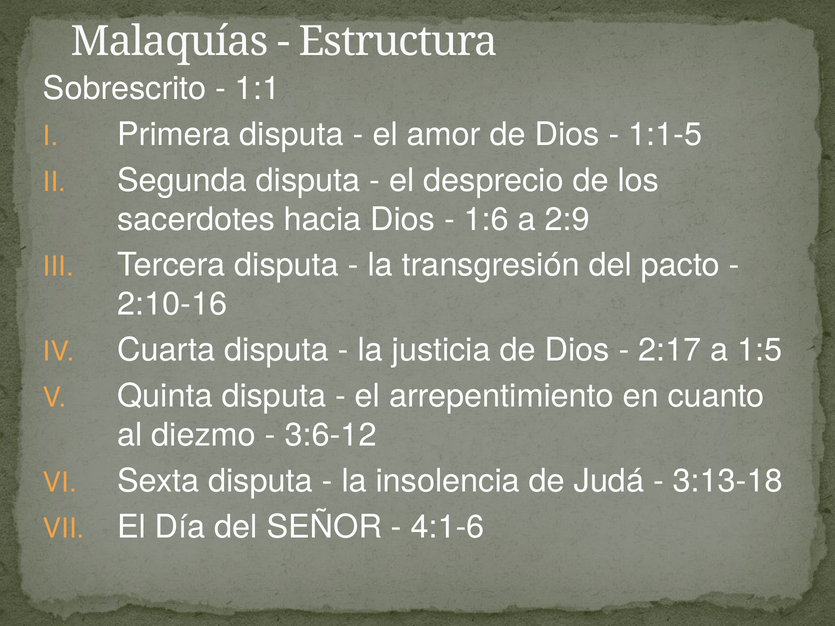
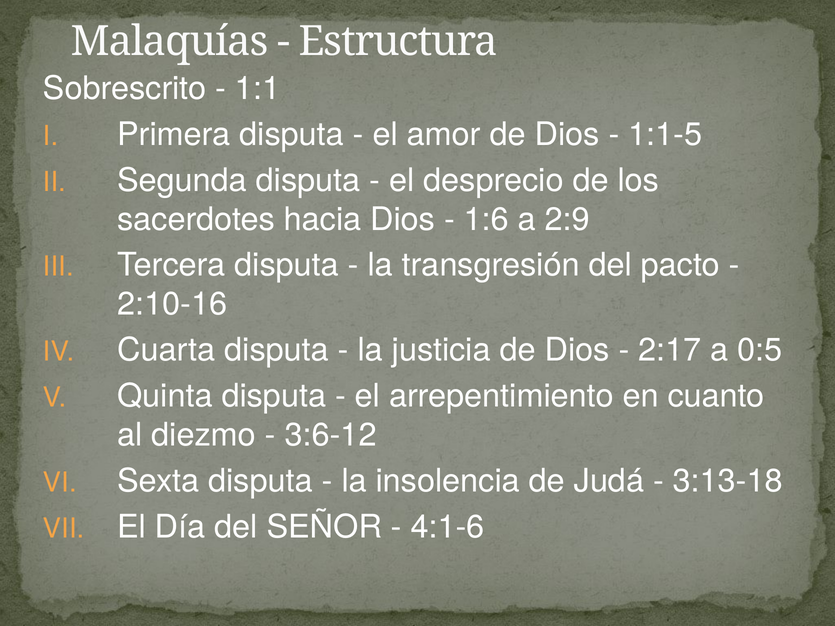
1:5: 1:5 -> 0:5
